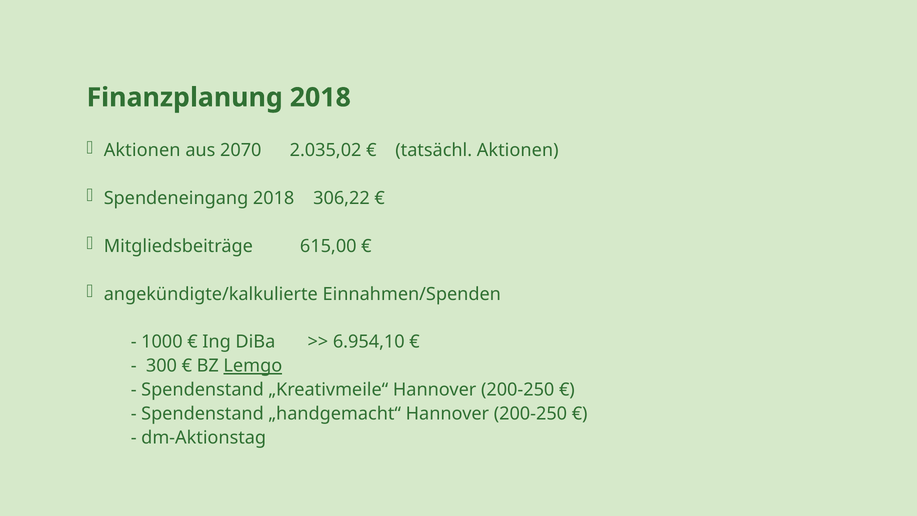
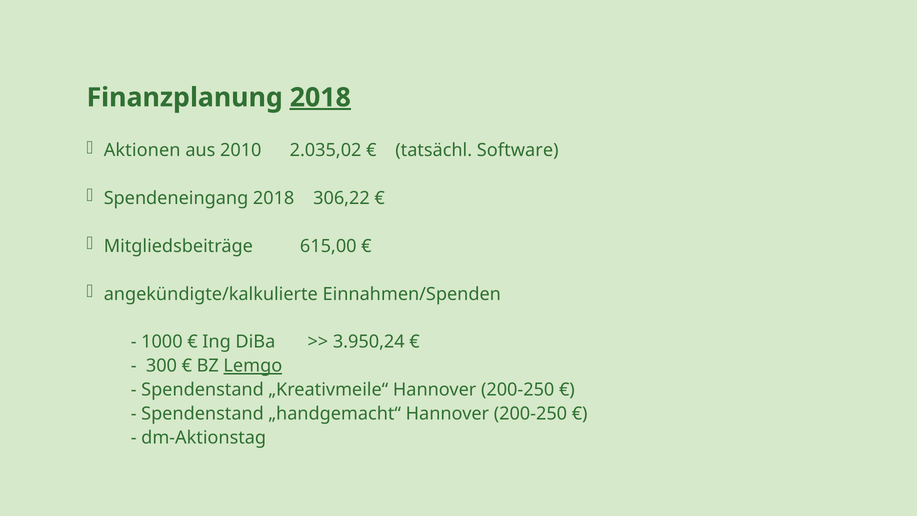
2018 at (320, 98) underline: none -> present
2070: 2070 -> 2010
tatsächl Aktionen: Aktionen -> Software
6.954,10: 6.954,10 -> 3.950,24
